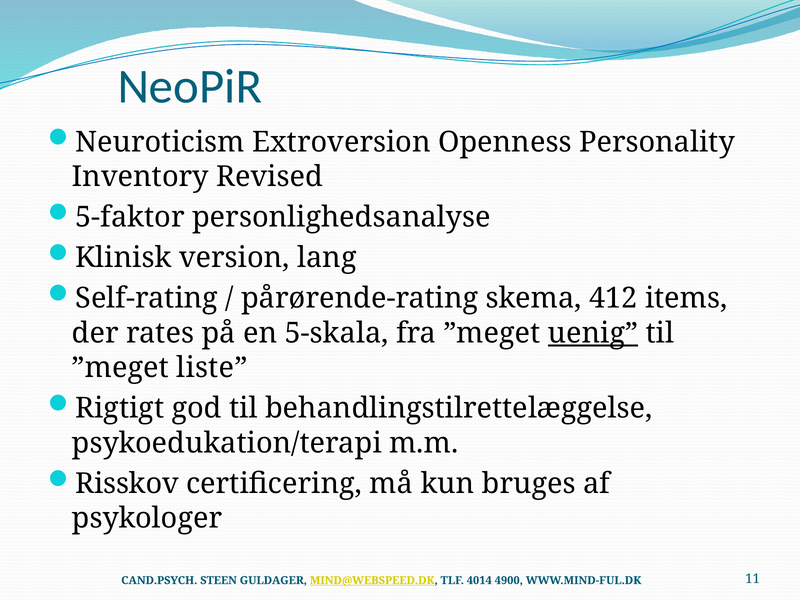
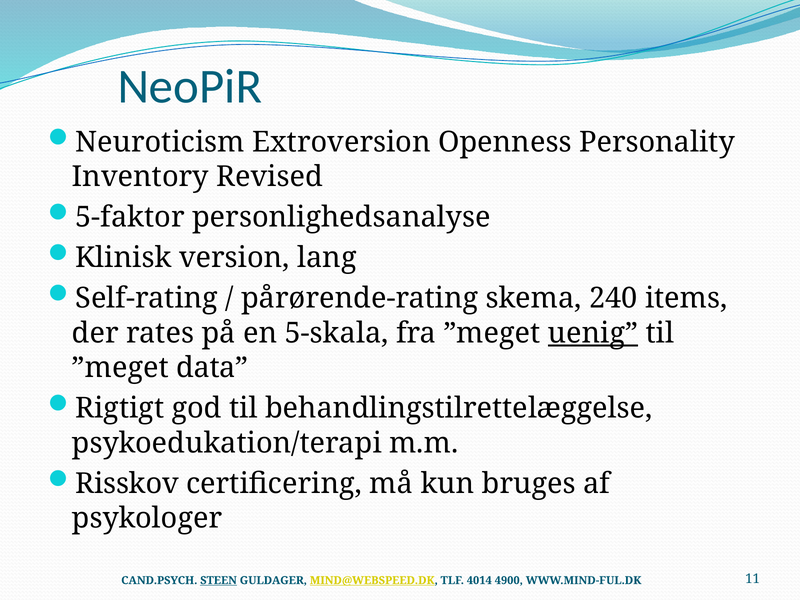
412: 412 -> 240
liste: liste -> data
STEEN underline: none -> present
